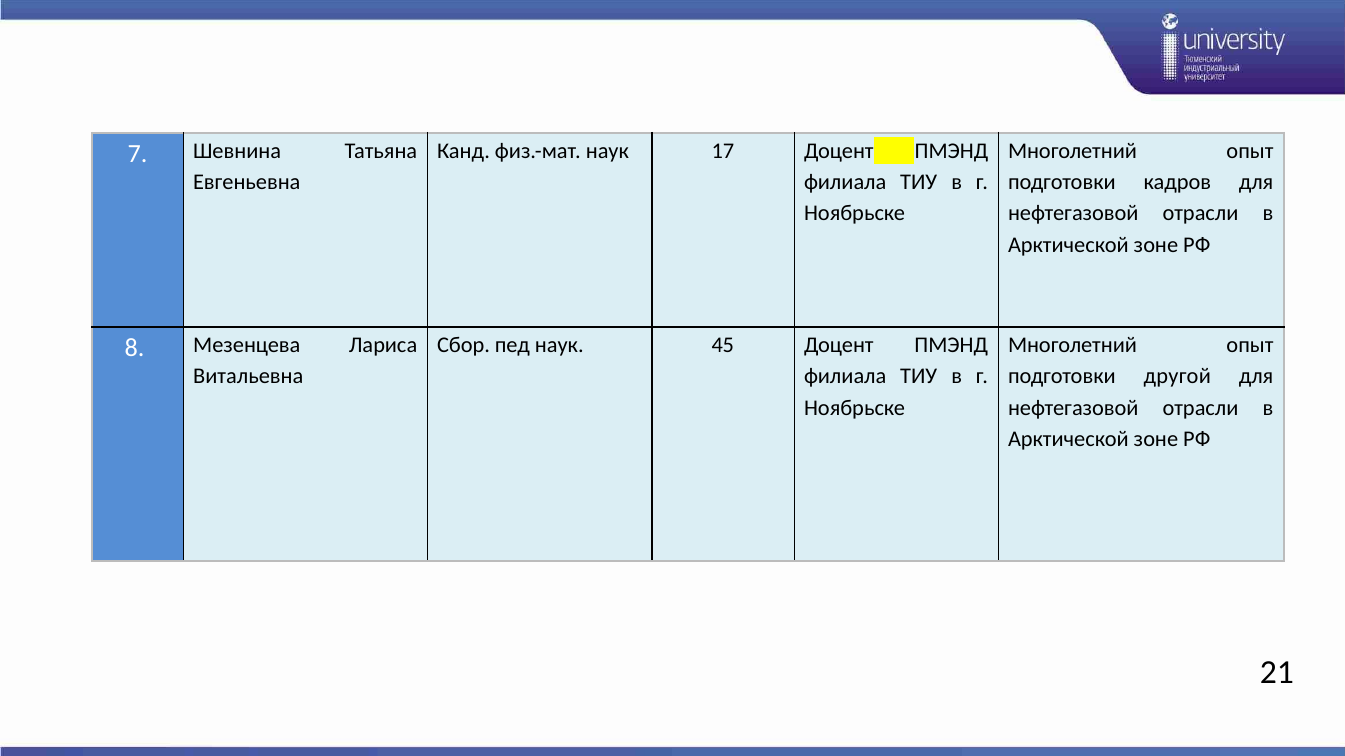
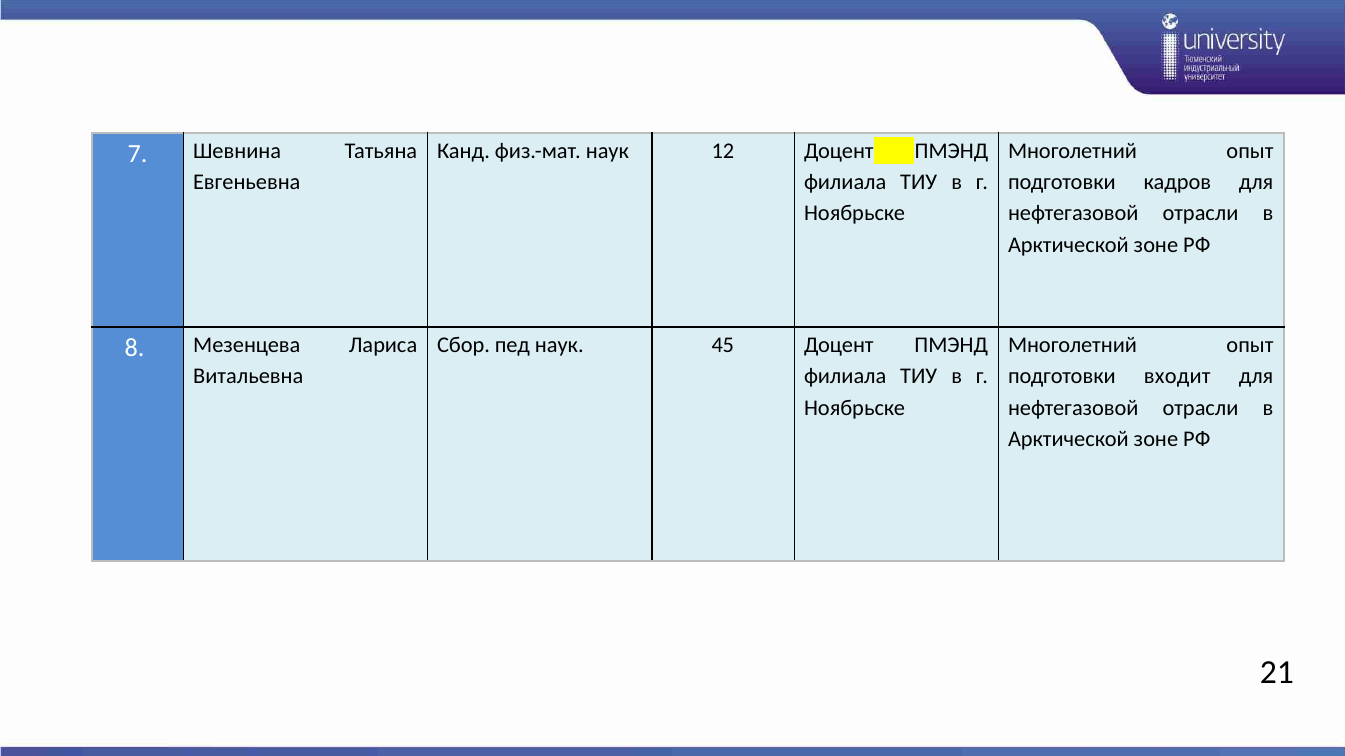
17: 17 -> 12
другой: другой -> входит
